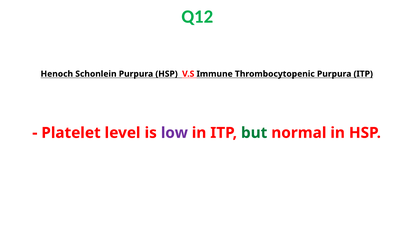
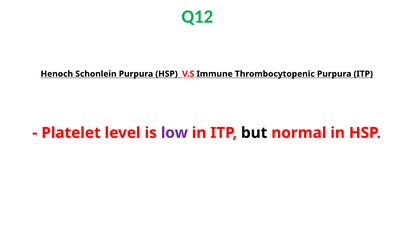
but colour: green -> black
